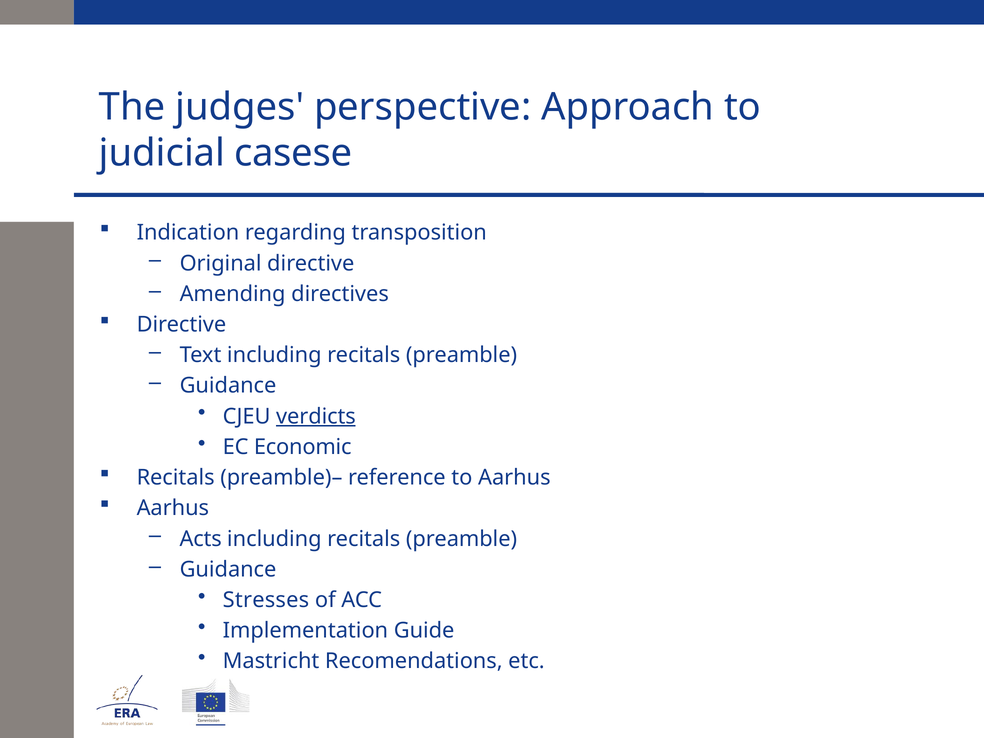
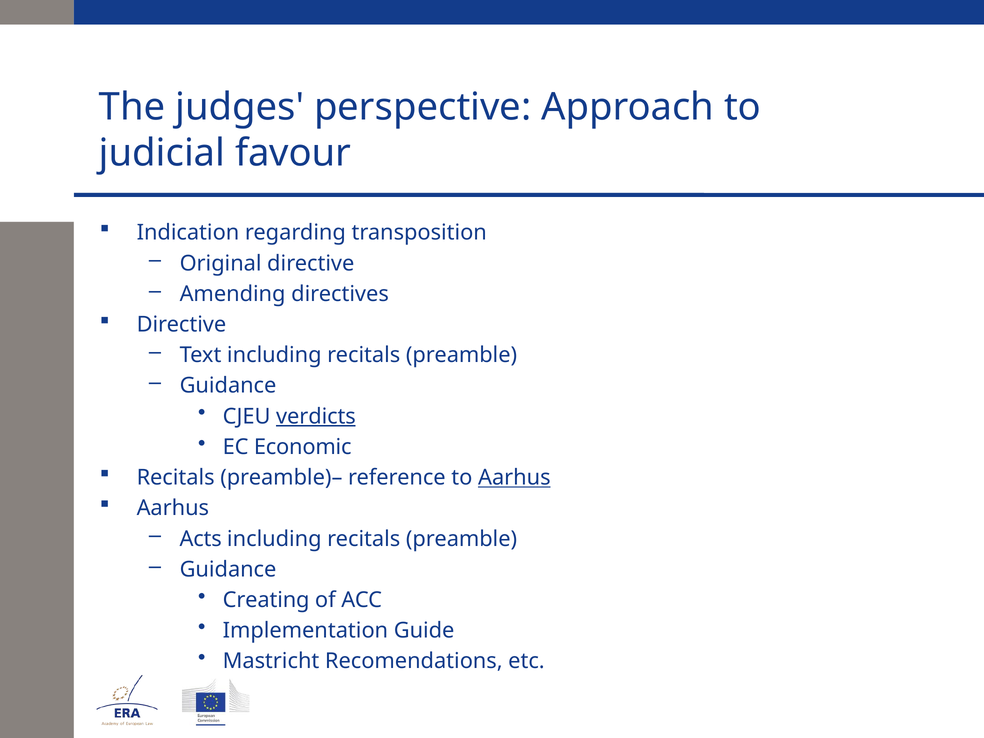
casese: casese -> favour
Aarhus at (514, 478) underline: none -> present
Stresses: Stresses -> Creating
